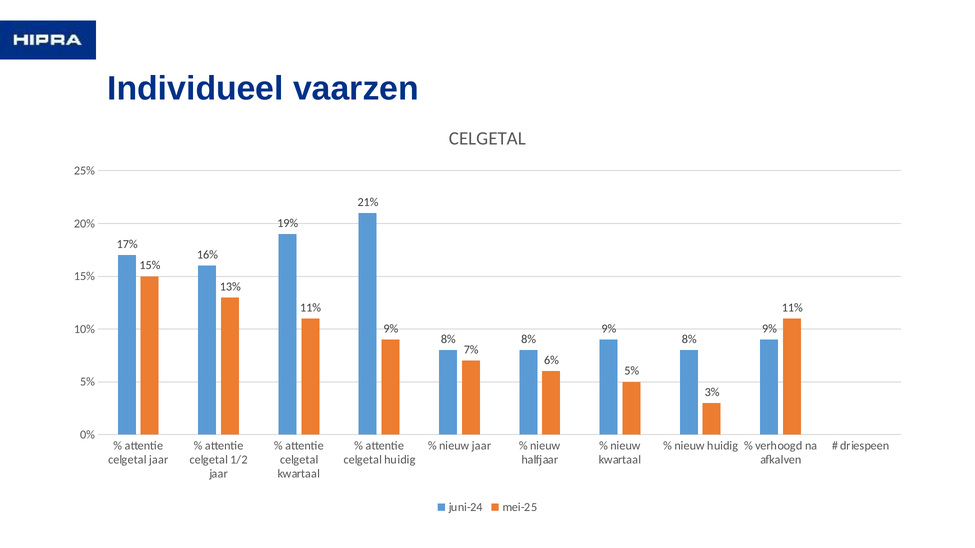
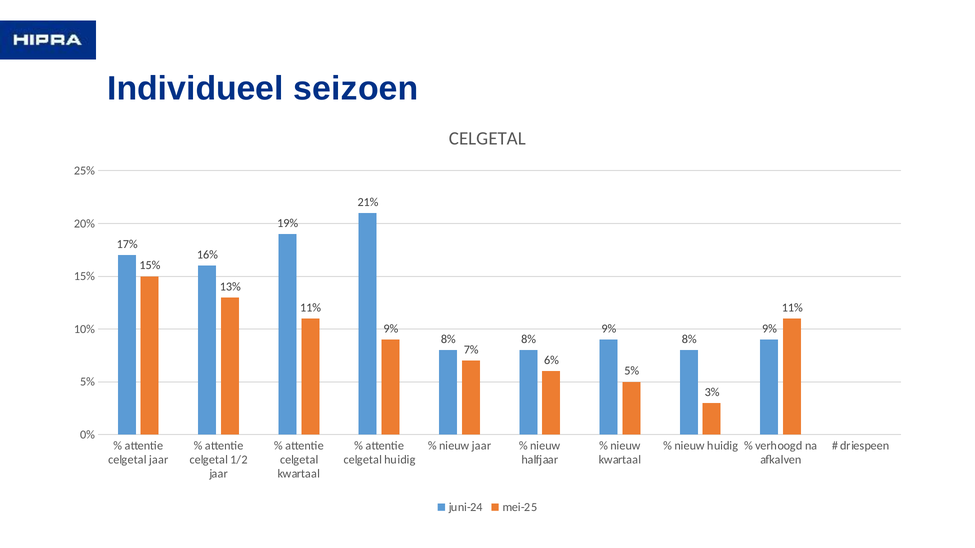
vaarzen: vaarzen -> seizoen
